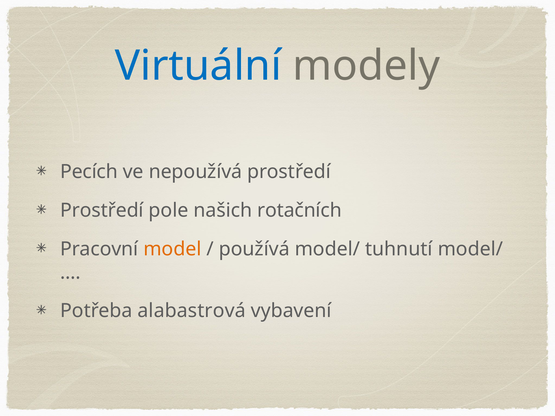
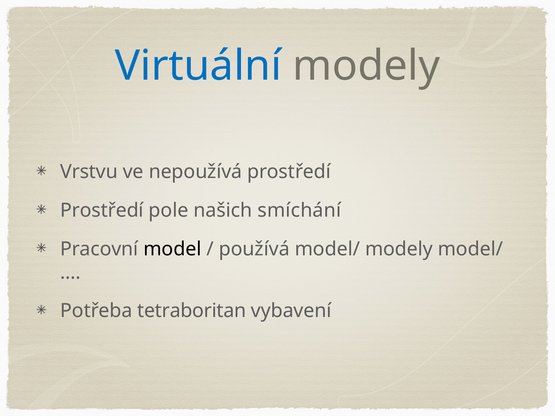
Pecích: Pecích -> Vrstvu
rotačních: rotačních -> smíchání
model colour: orange -> black
model/ tuhnutí: tuhnutí -> modely
alabastrová: alabastrová -> tetraboritan
